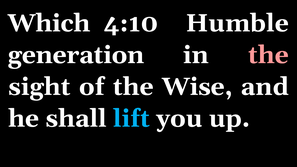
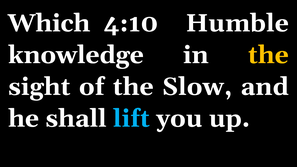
generation: generation -> knowledge
the at (268, 55) colour: pink -> yellow
Wise: Wise -> Slow
